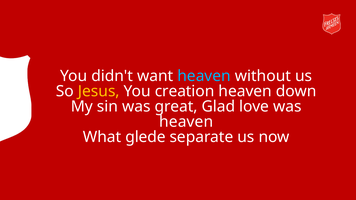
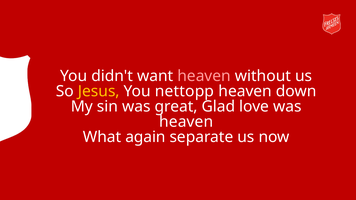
heaven at (204, 76) colour: light blue -> pink
creation: creation -> nettopp
glede: glede -> again
